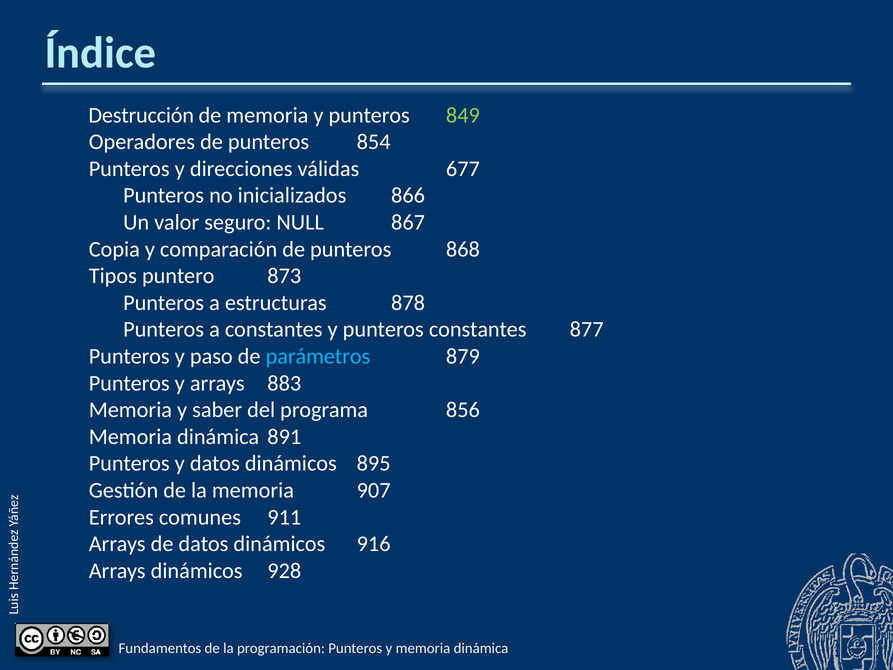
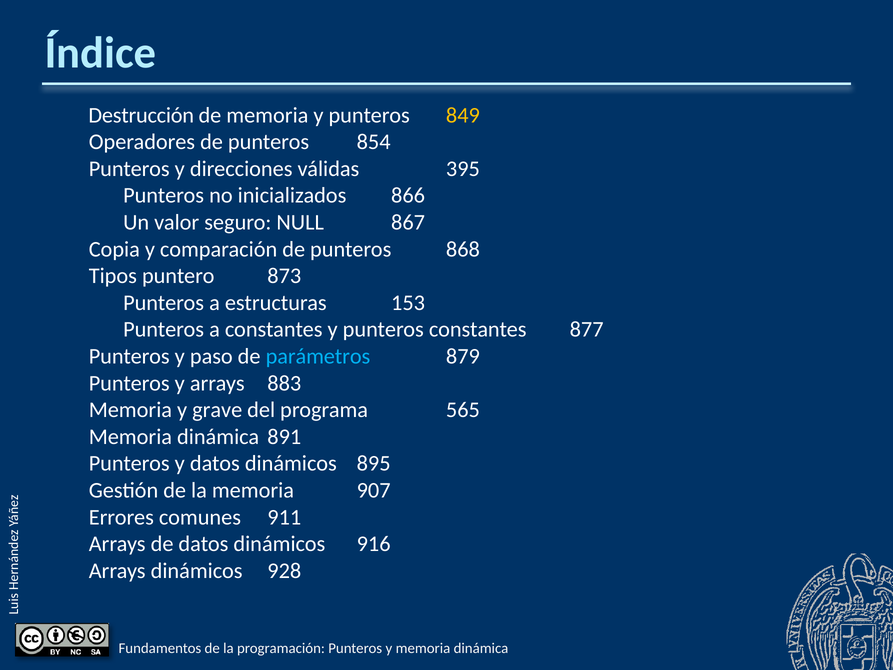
849 colour: light green -> yellow
677: 677 -> 395
878: 878 -> 153
saber: saber -> grave
856: 856 -> 565
